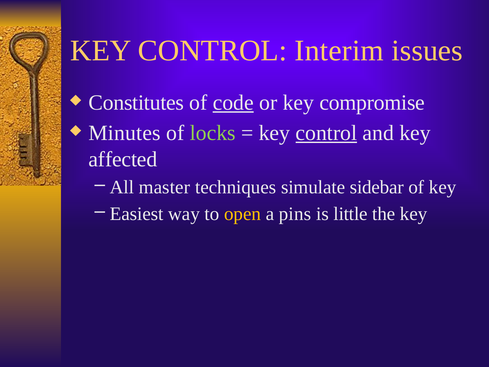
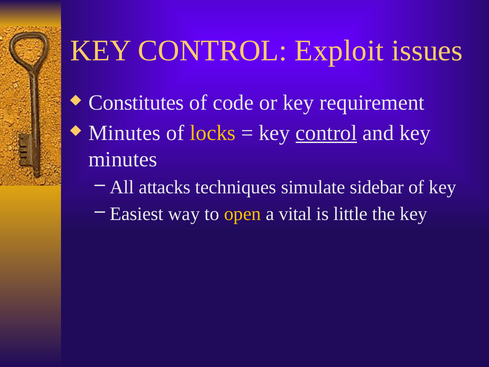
Interim: Interim -> Exploit
code underline: present -> none
compromise: compromise -> requirement
locks colour: light green -> yellow
affected at (123, 159): affected -> minutes
master: master -> attacks
pins: pins -> vital
